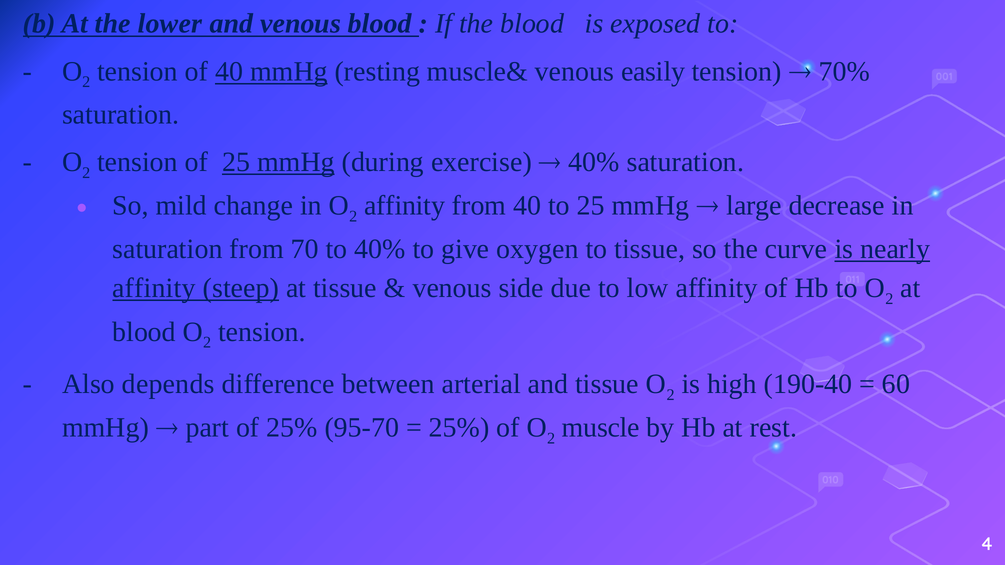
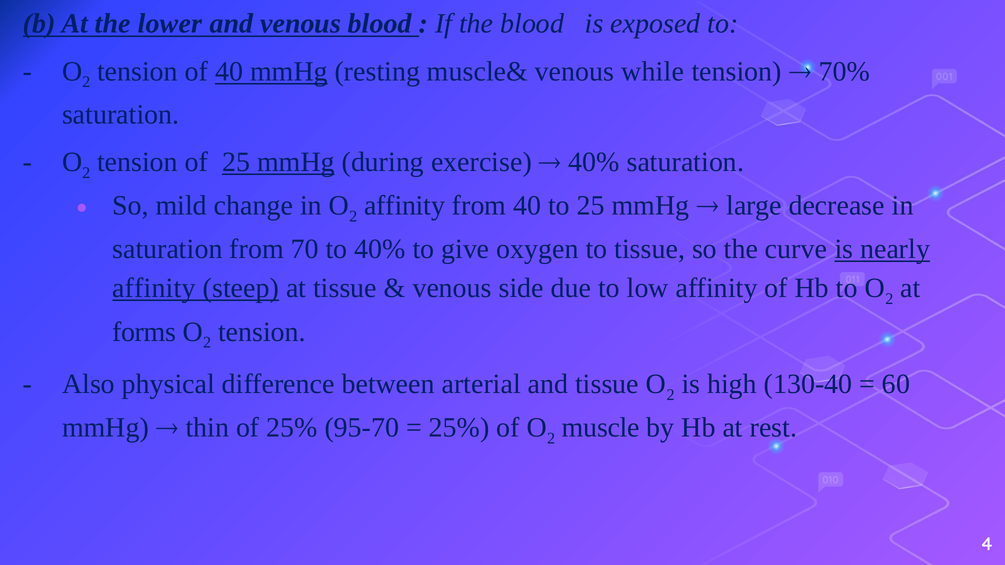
easily: easily -> while
blood at (144, 332): blood -> forms
depends: depends -> physical
190-40: 190-40 -> 130-40
part: part -> thin
